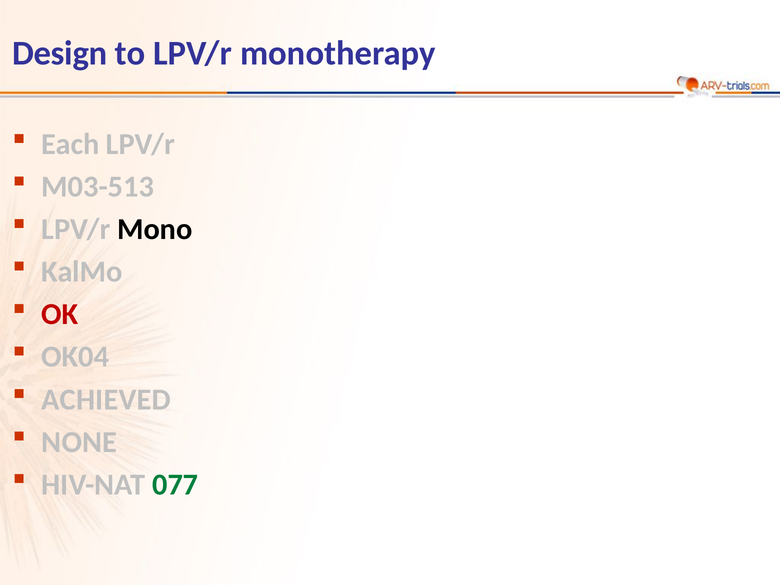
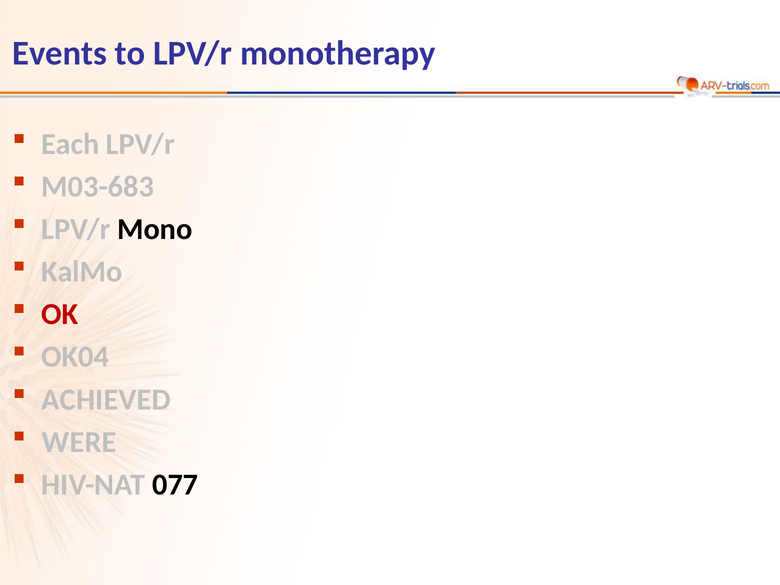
Design: Design -> Events
M03-513: M03-513 -> M03-683
NONE: NONE -> WERE
077 colour: green -> black
